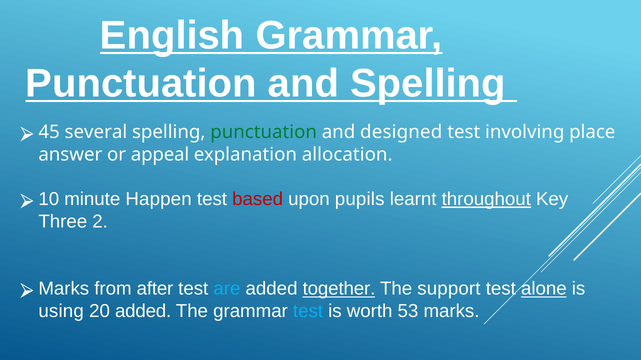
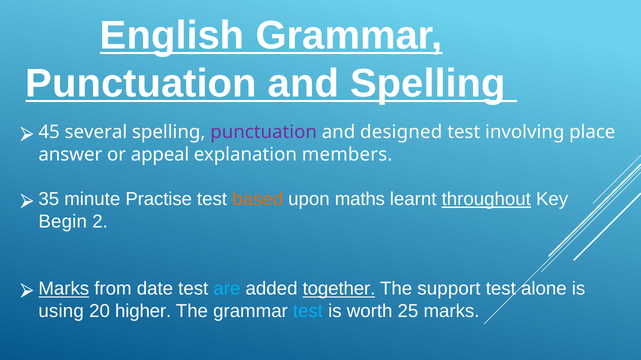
punctuation at (264, 132) colour: green -> purple
allocation: allocation -> members
10: 10 -> 35
Happen: Happen -> Practise
based colour: red -> orange
pupils: pupils -> maths
Three: Three -> Begin
Marks at (64, 289) underline: none -> present
after: after -> date
alone underline: present -> none
20 added: added -> higher
53: 53 -> 25
